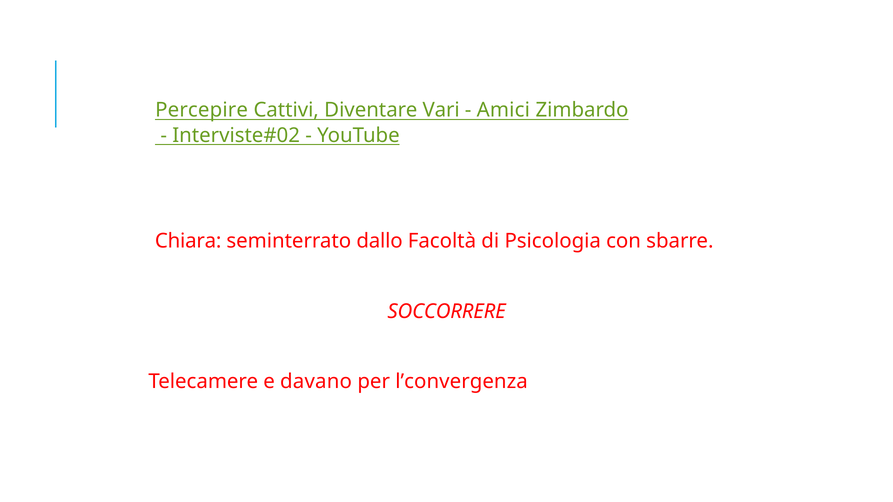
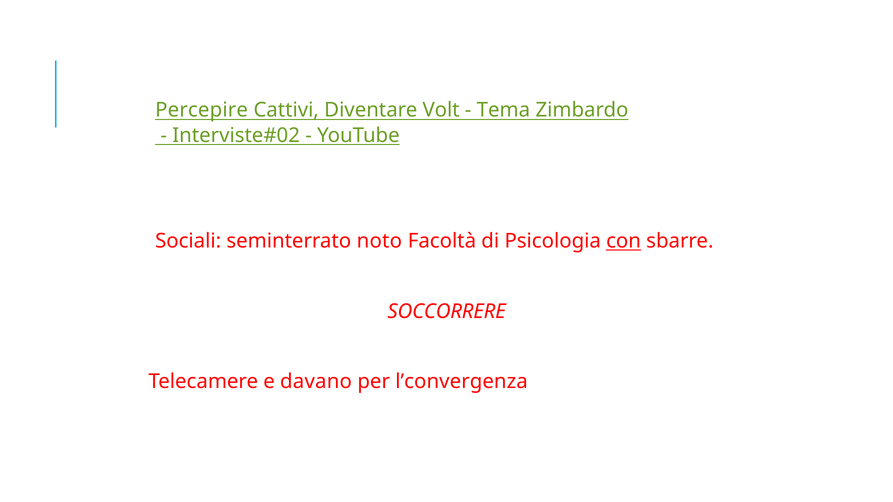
Vari: Vari -> Volt
Amici: Amici -> Tema
Chiara: Chiara -> Sociali
dallo: dallo -> noto
con underline: none -> present
